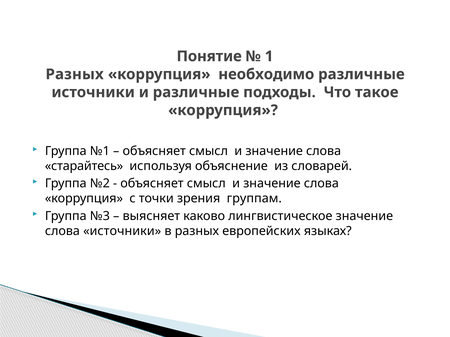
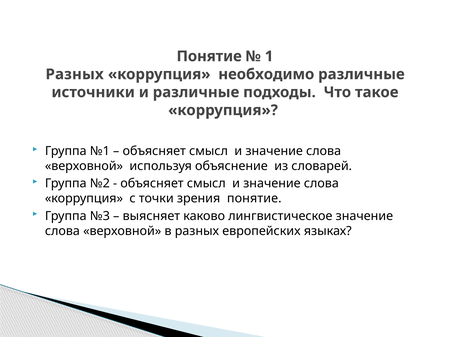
старайтесь at (84, 166): старайтесь -> верховной
зрения группам: группам -> понятие
источники at (122, 231): источники -> верховной
